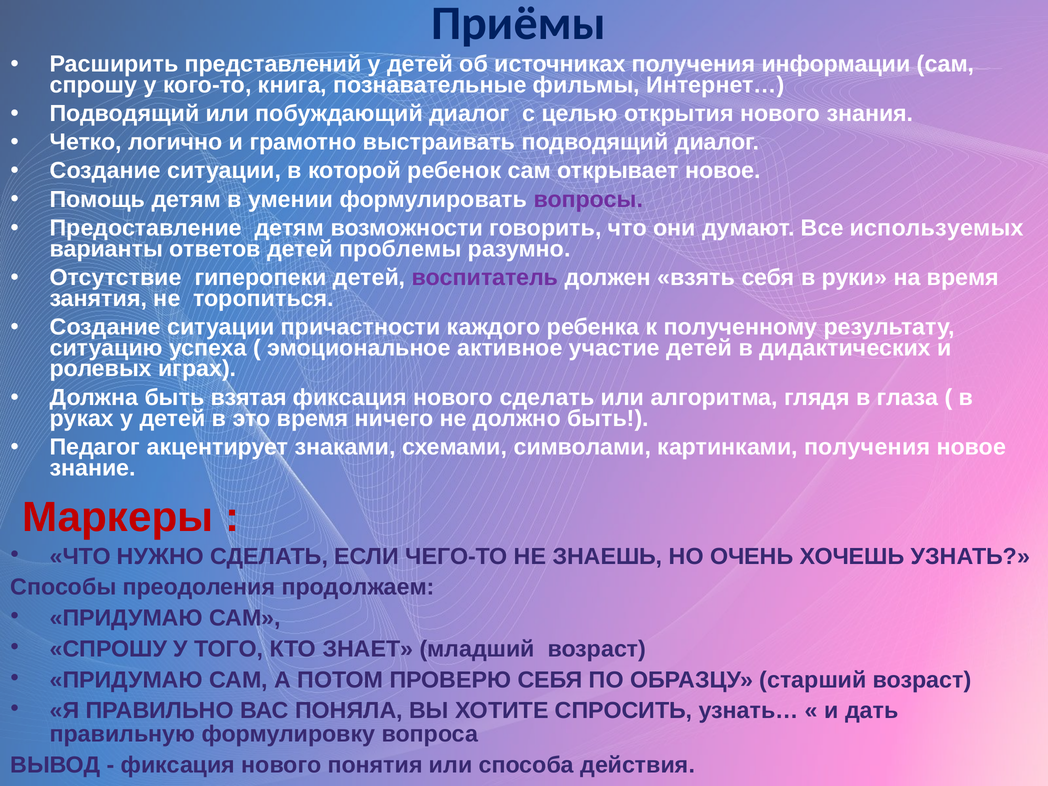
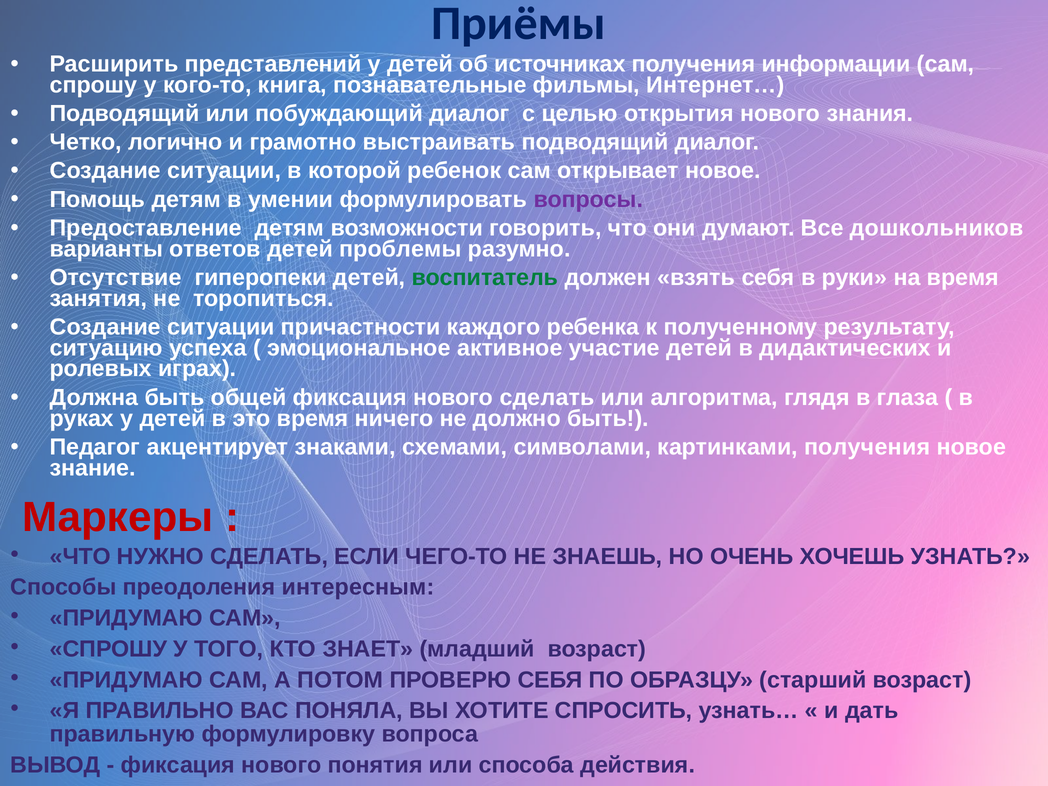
используемых: используемых -> дошкольников
воспитатель colour: purple -> green
взятая: взятая -> общей
продолжаем: продолжаем -> интересным
